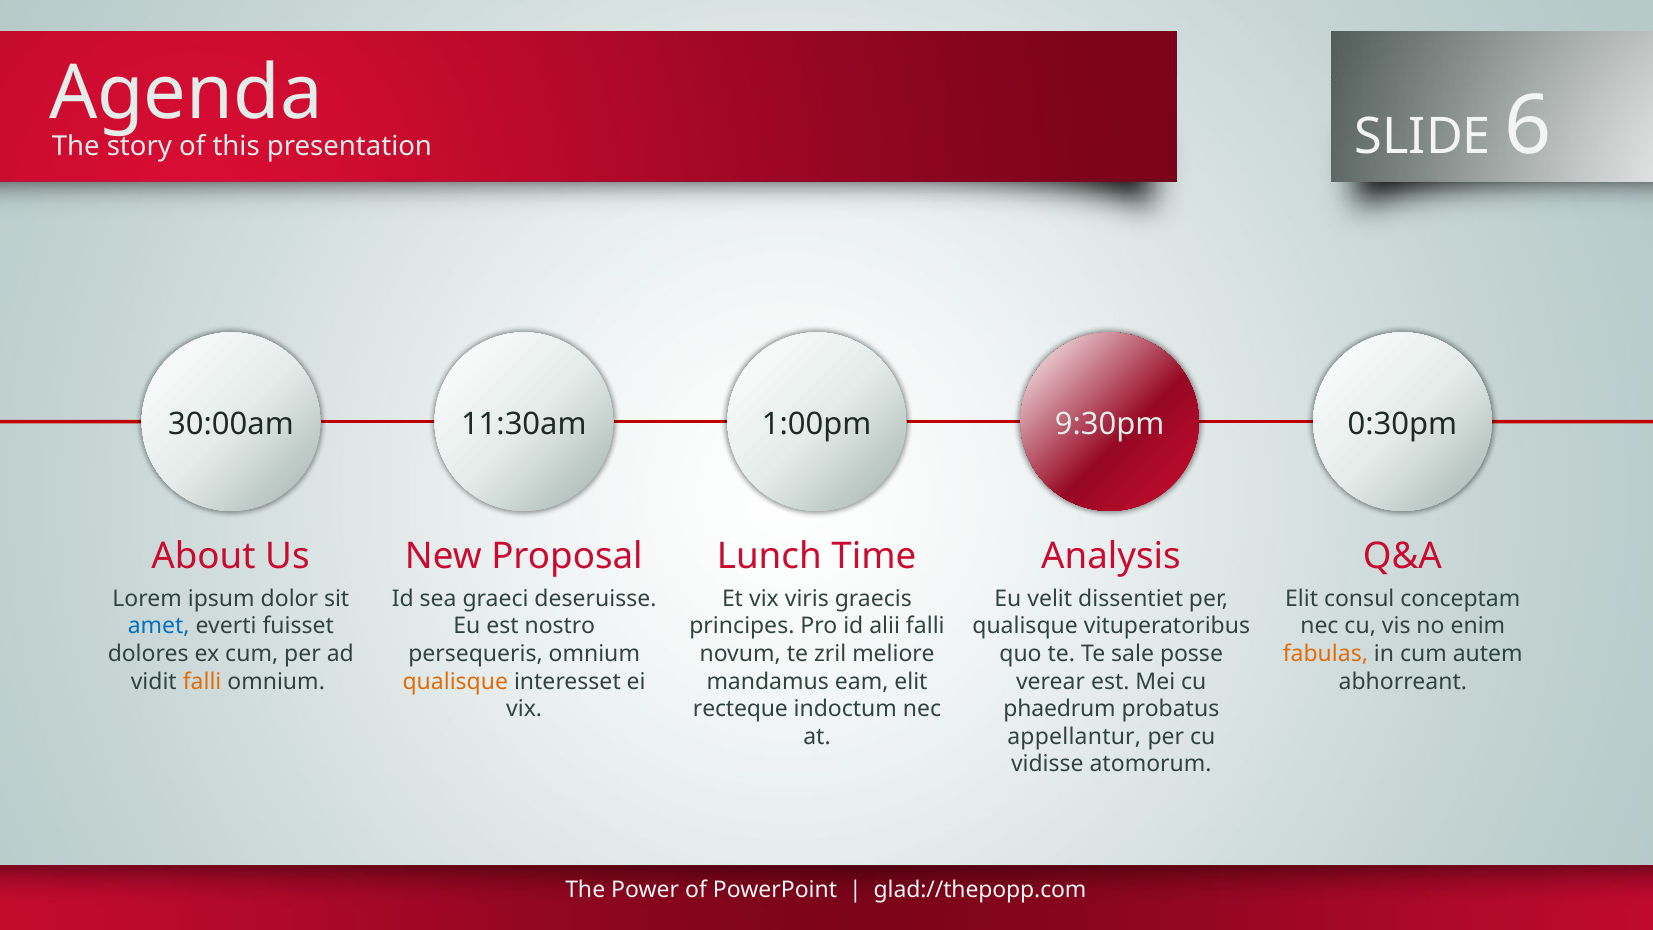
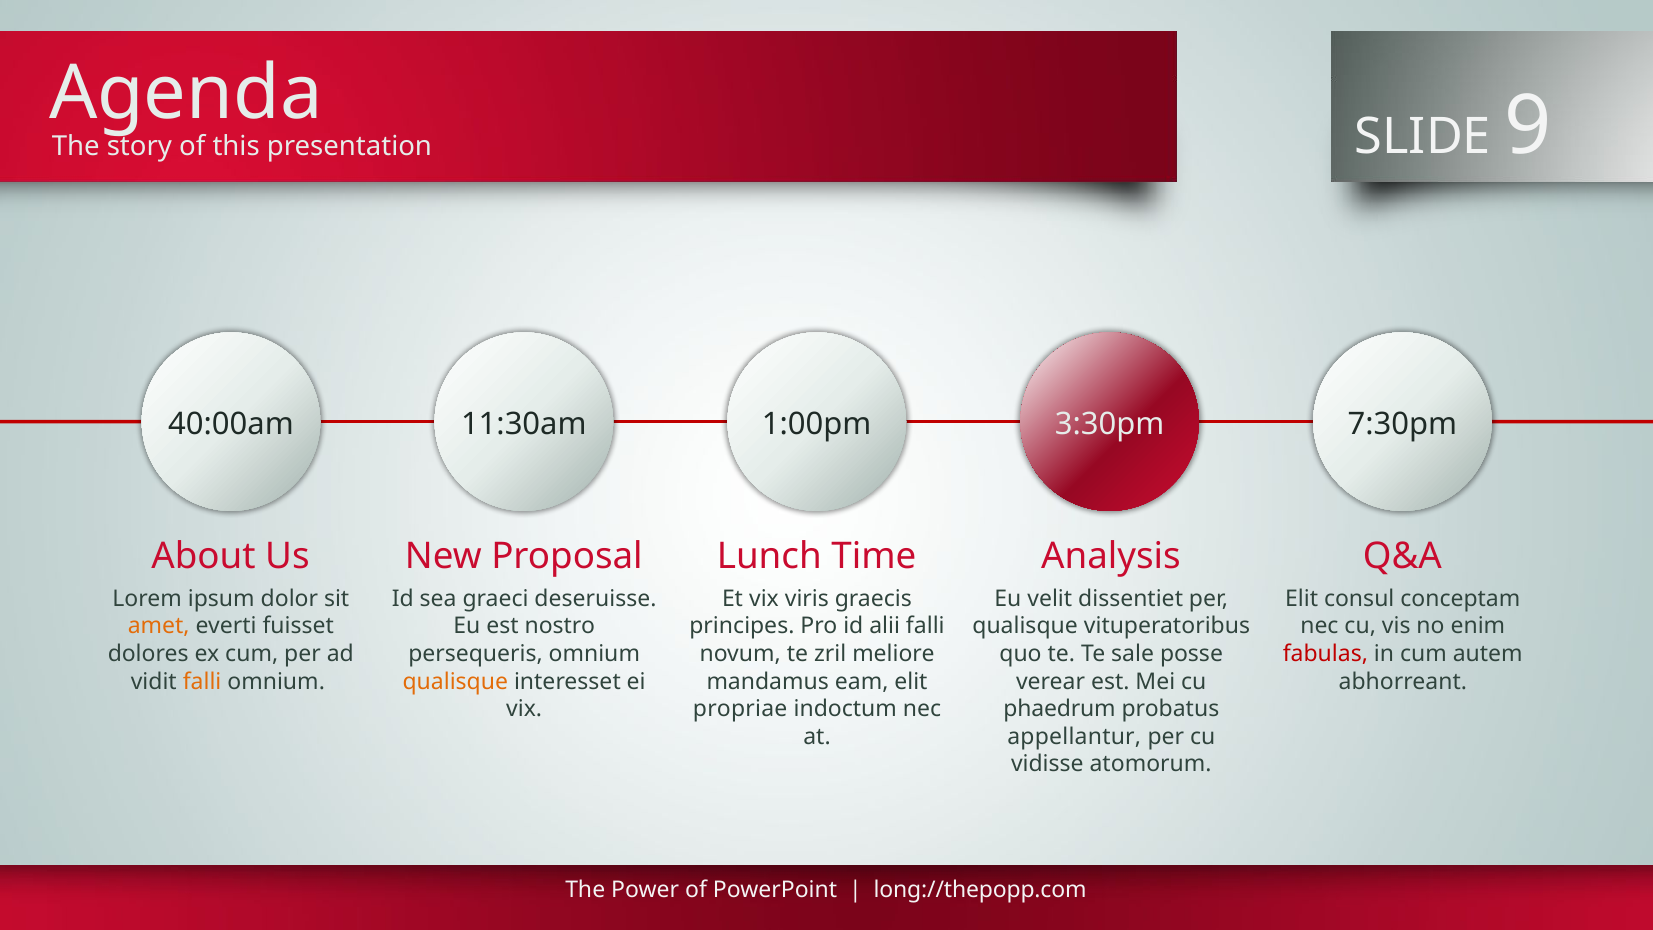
6: 6 -> 9
30:00am: 30:00am -> 40:00am
9:30pm: 9:30pm -> 3:30pm
0:30pm: 0:30pm -> 7:30pm
amet colour: blue -> orange
fabulas colour: orange -> red
recteque: recteque -> propriae
glad://thepopp.com: glad://thepopp.com -> long://thepopp.com
